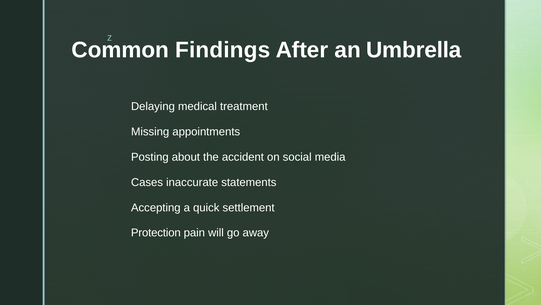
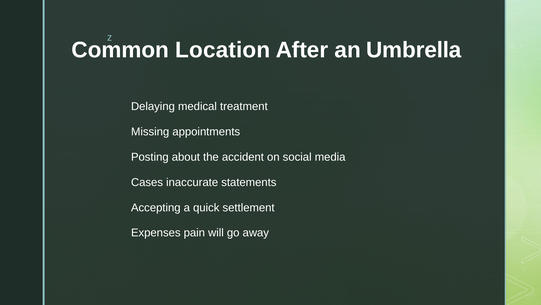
Findings: Findings -> Location
Protection: Protection -> Expenses
